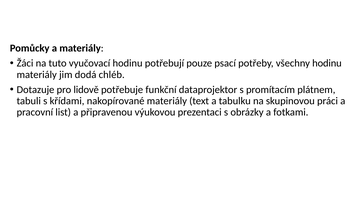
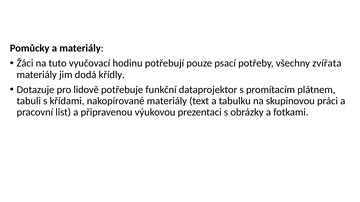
všechny hodinu: hodinu -> zvířata
chléb: chléb -> křídly
